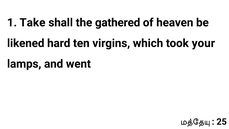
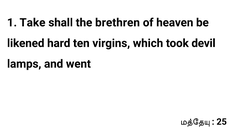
gathered: gathered -> brethren
your: your -> devil
